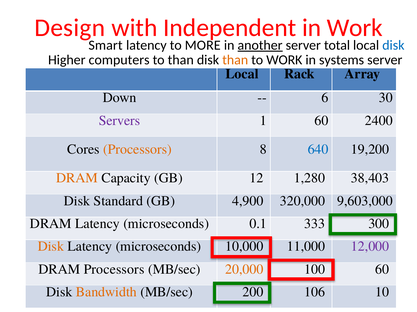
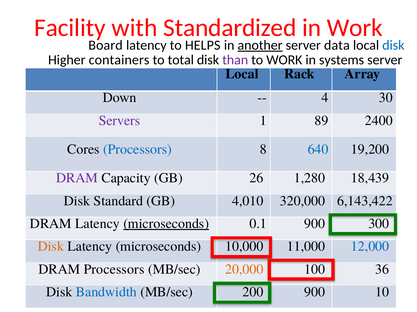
Design: Design -> Facility
Independent: Independent -> Standardized
Smart: Smart -> Board
MORE: MORE -> HELPS
total: total -> data
computers: computers -> containers
to than: than -> total
than at (235, 60) colour: orange -> purple
6: 6 -> 4
1 60: 60 -> 89
Processors at (137, 150) colour: orange -> blue
DRAM at (77, 179) colour: orange -> purple
12: 12 -> 26
38,403: 38,403 -> 18,439
4,900: 4,900 -> 4,010
9,603,000: 9,603,000 -> 6,143,422
microseconds at (166, 224) underline: none -> present
0.1 333: 333 -> 900
12,000 colour: purple -> blue
60 at (382, 270): 60 -> 36
Bandwidth colour: orange -> blue
106 at (315, 293): 106 -> 900
